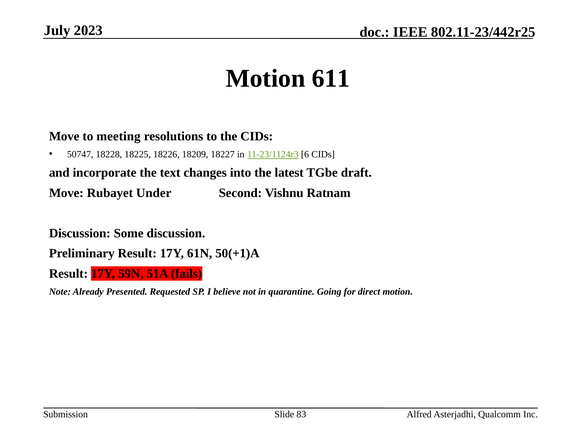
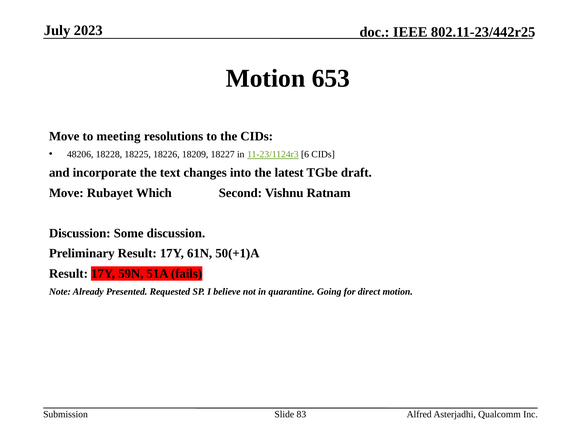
611: 611 -> 653
50747: 50747 -> 48206
Under: Under -> Which
